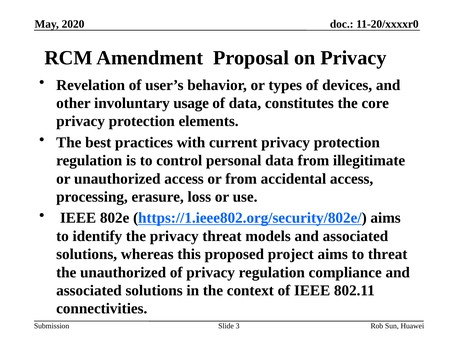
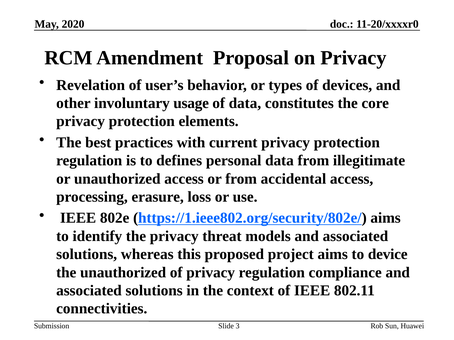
control: control -> defines
to threat: threat -> device
